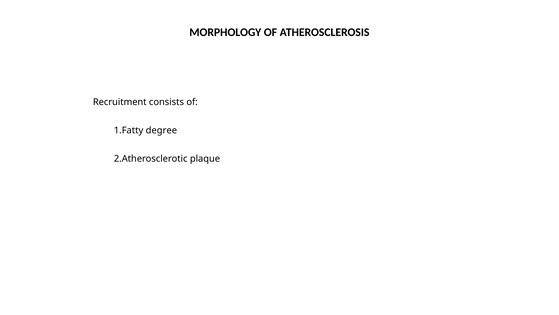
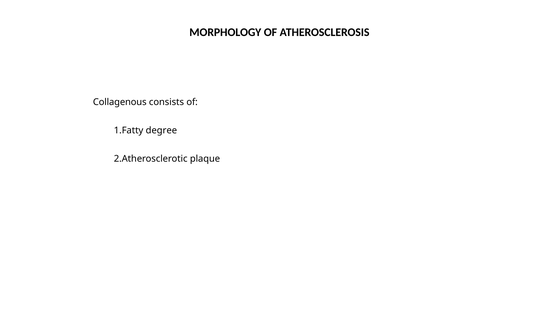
Recruitment: Recruitment -> Collagenous
